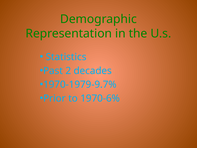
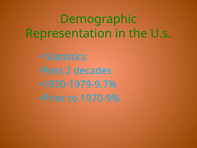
1970-6%: 1970-6% -> 1970-9%
